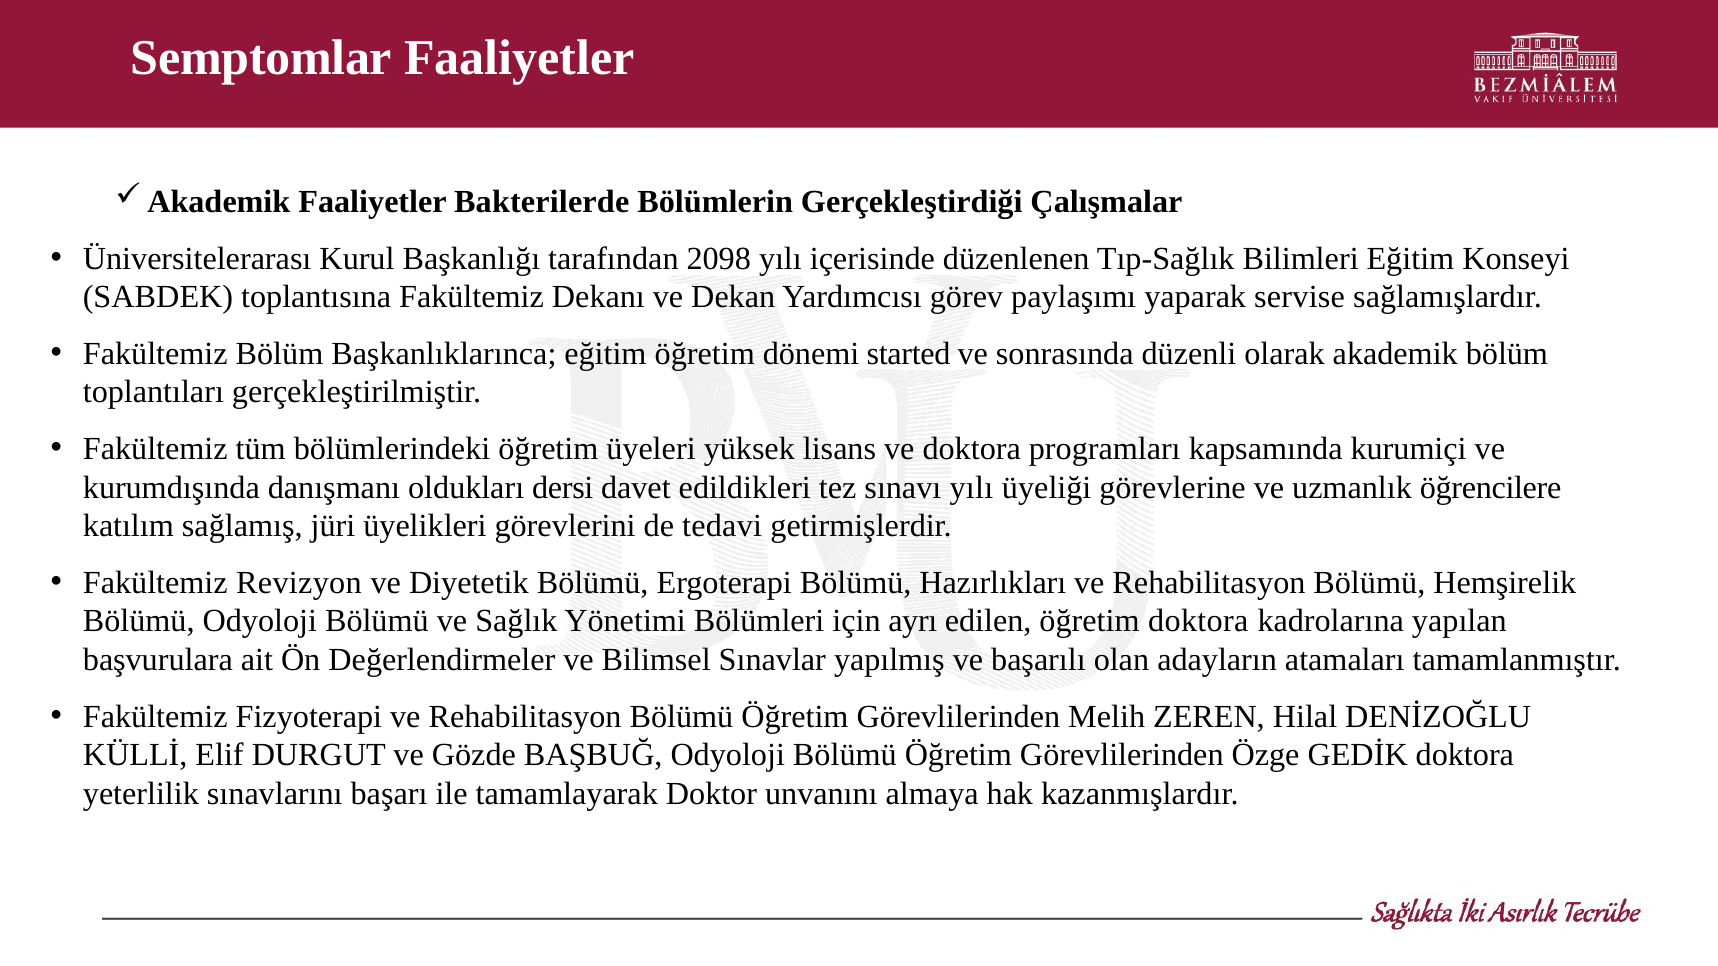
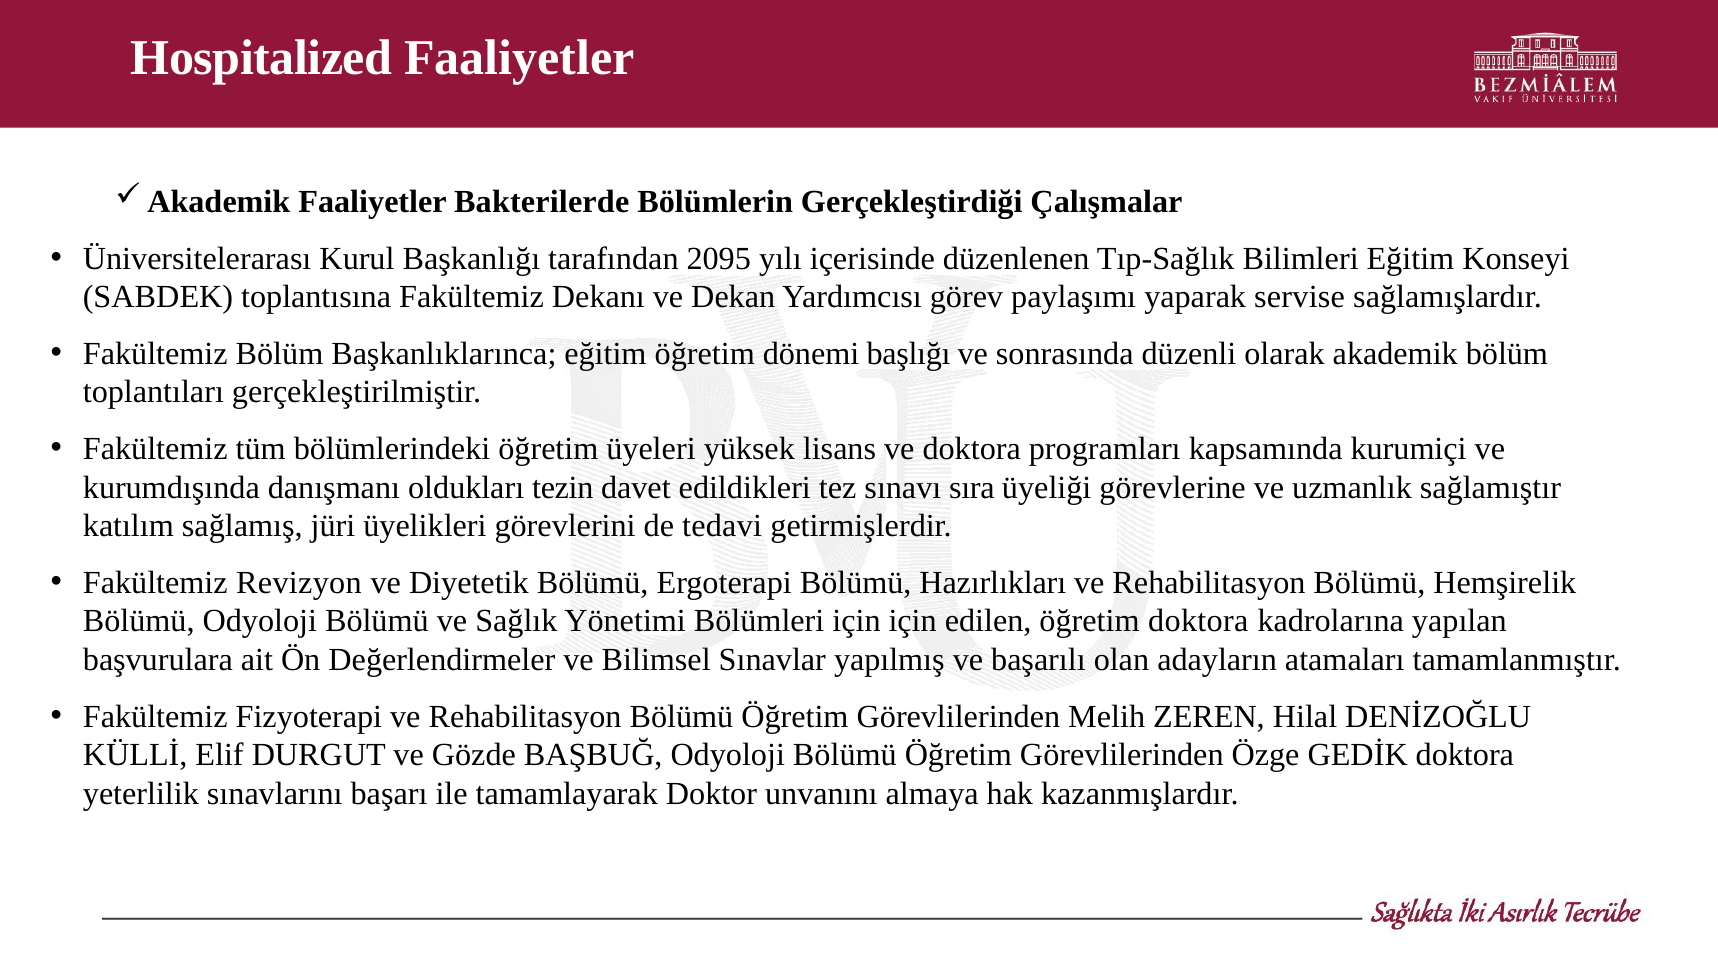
Semptomlar: Semptomlar -> Hospitalized
2098: 2098 -> 2095
started: started -> başlığı
dersi: dersi -> tezin
sınavı yılı: yılı -> sıra
öğrencilere: öğrencilere -> sağlamıştır
için ayrı: ayrı -> için
